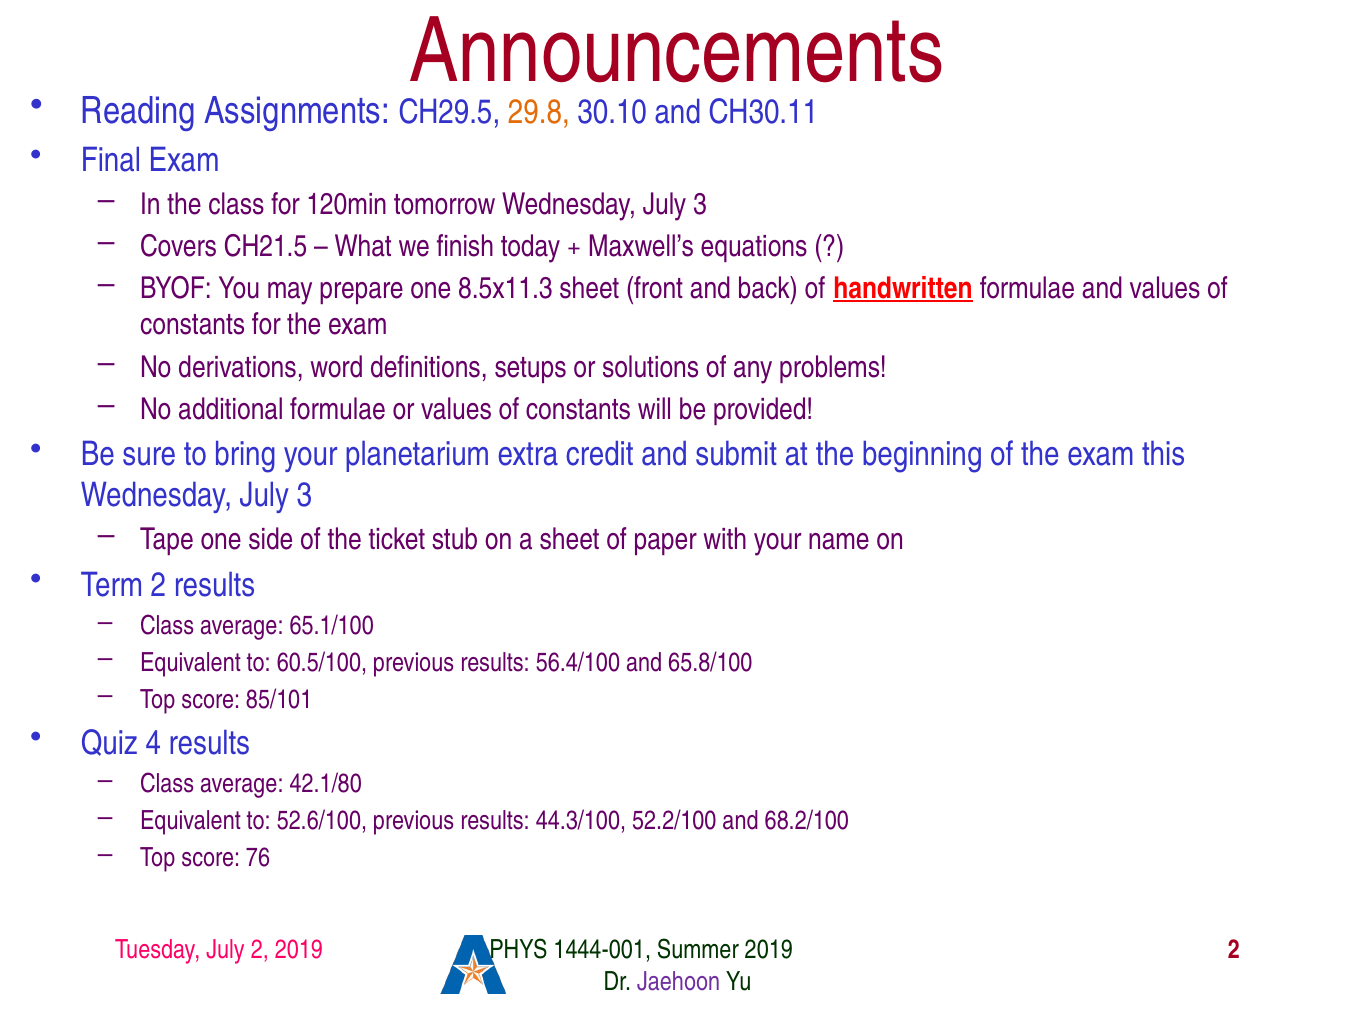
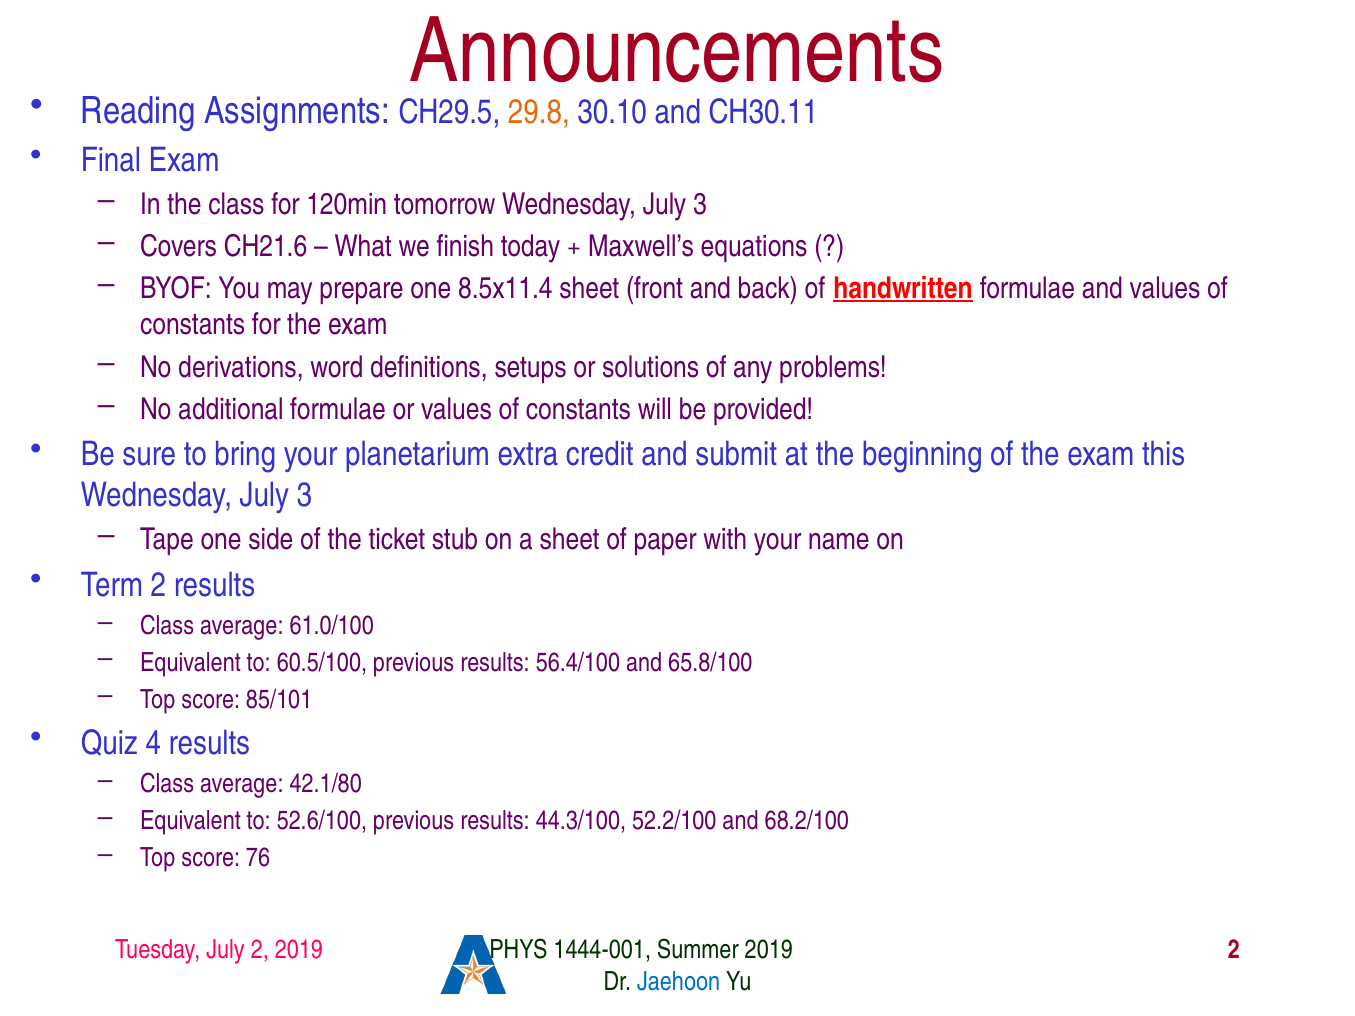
CH21.5: CH21.5 -> CH21.6
8.5x11.3: 8.5x11.3 -> 8.5x11.4
65.1/100: 65.1/100 -> 61.0/100
Jaehoon colour: purple -> blue
